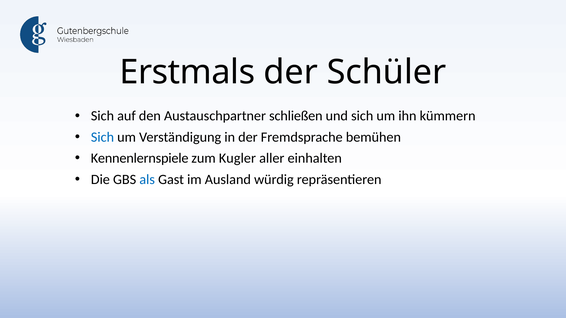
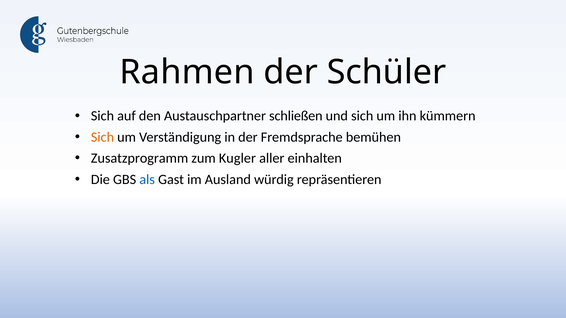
Erstmals: Erstmals -> Rahmen
Sich at (102, 137) colour: blue -> orange
Kennenlernspiele: Kennenlernspiele -> Zusatzprogramm
